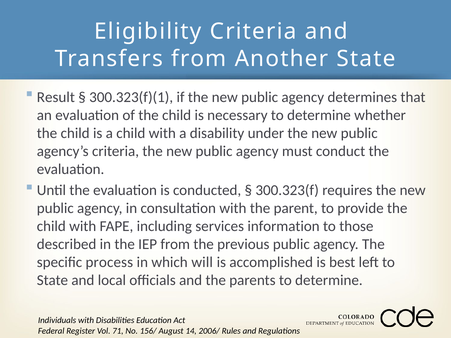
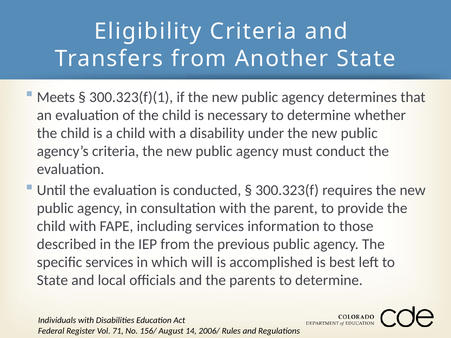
Result: Result -> Meets
specific process: process -> services
